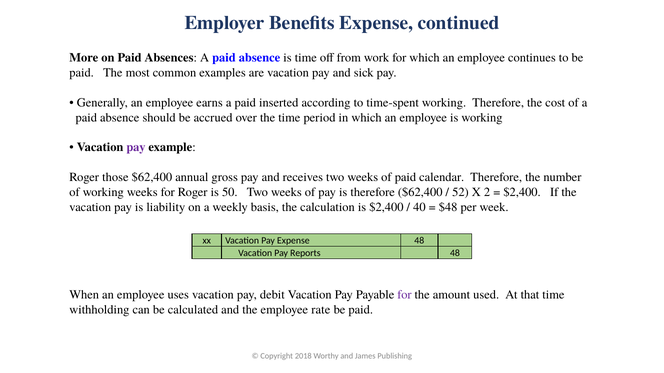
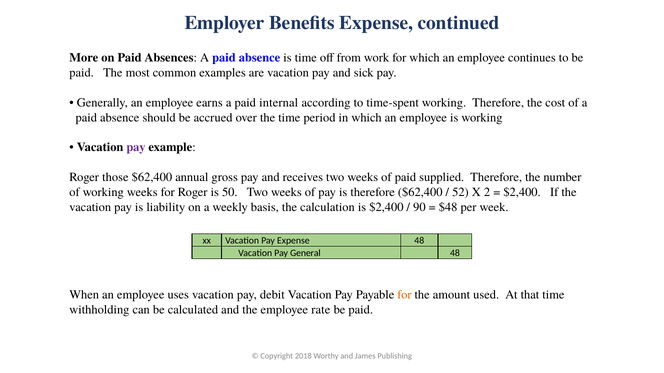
inserted: inserted -> internal
calendar: calendar -> supplied
40: 40 -> 90
Reports: Reports -> General
for at (404, 295) colour: purple -> orange
